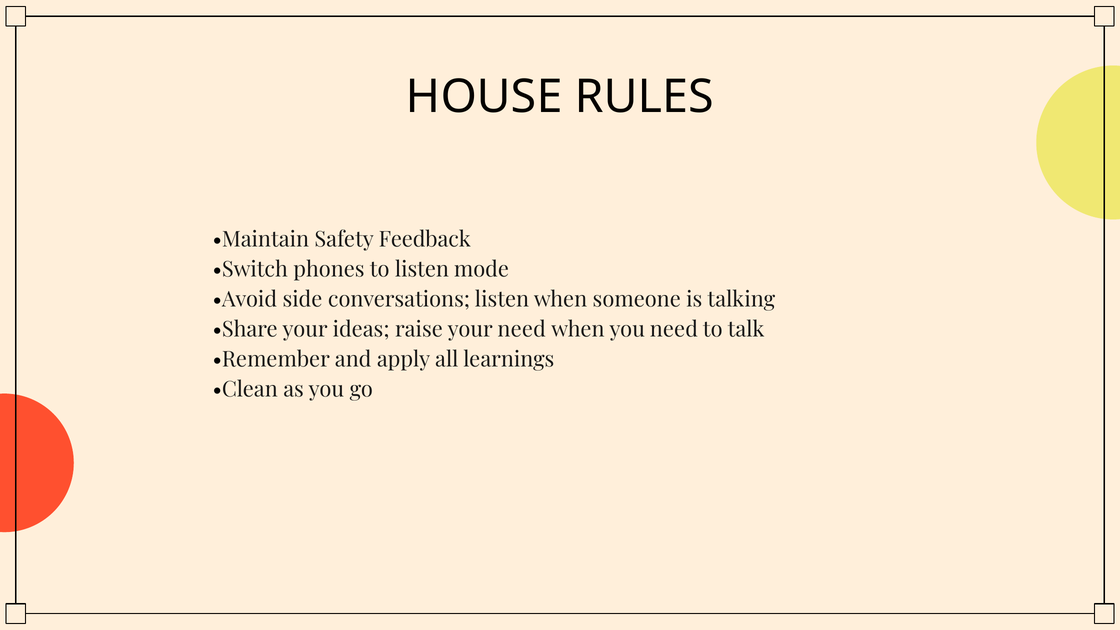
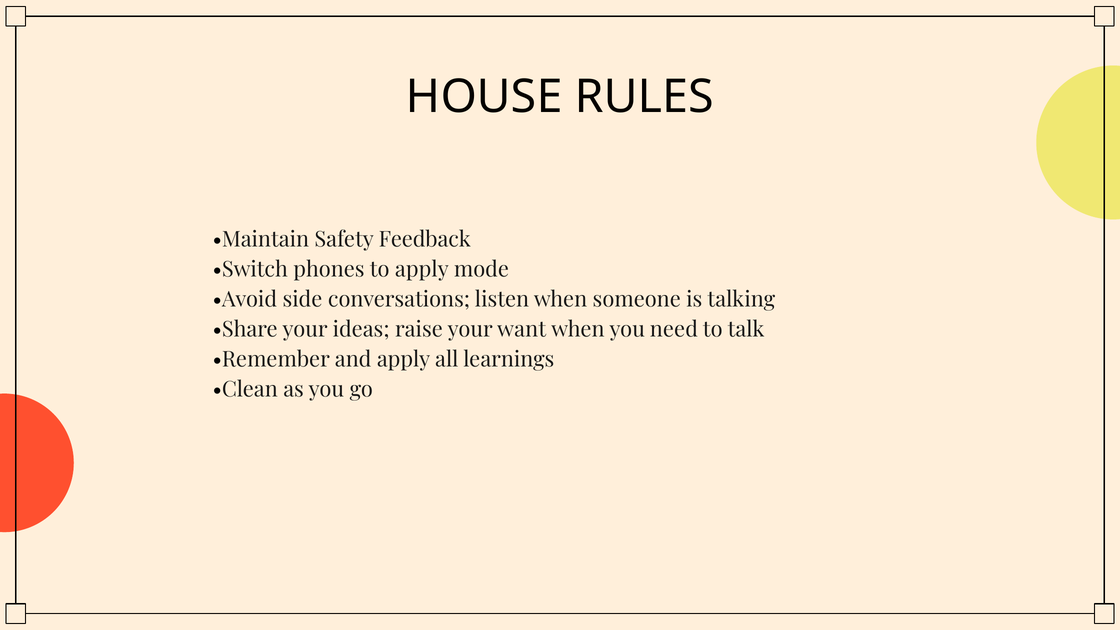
to listen: listen -> apply
your need: need -> want
